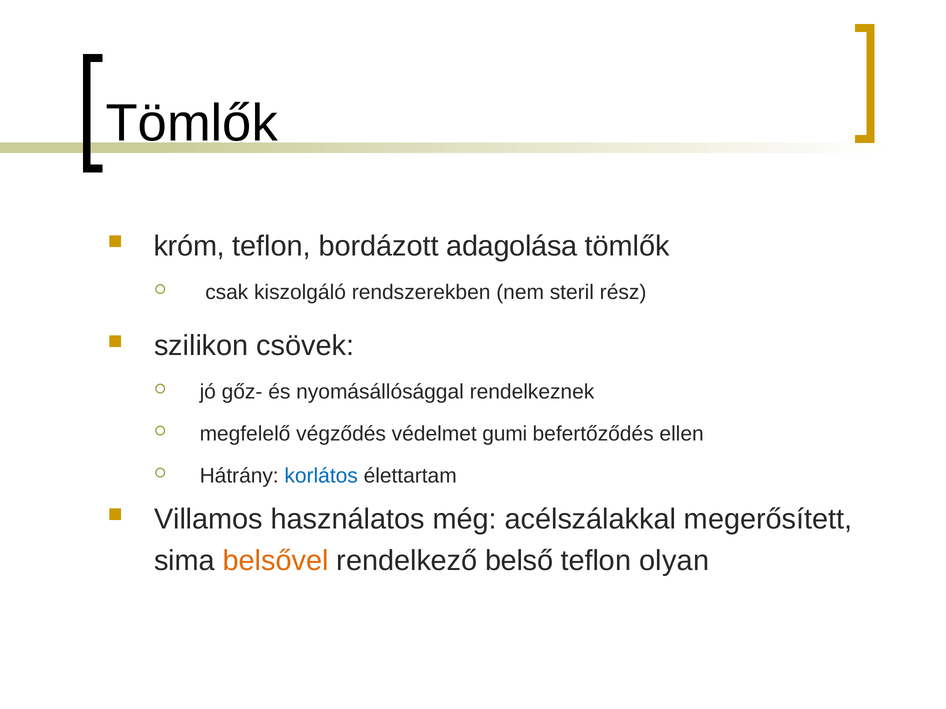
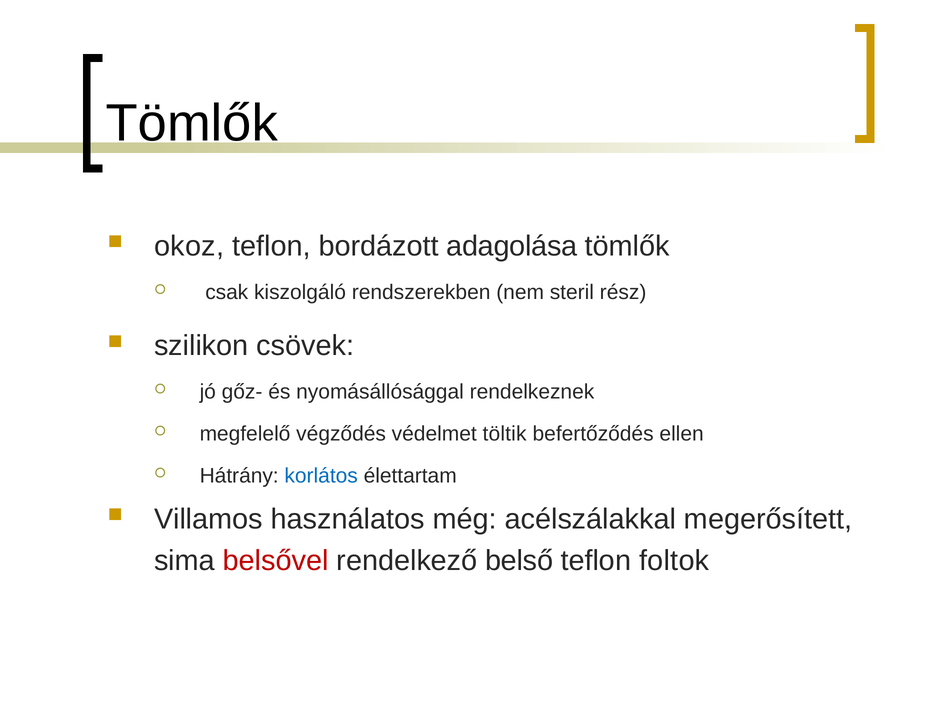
króm: króm -> okoz
gumi: gumi -> töltik
belsővel colour: orange -> red
olyan: olyan -> foltok
